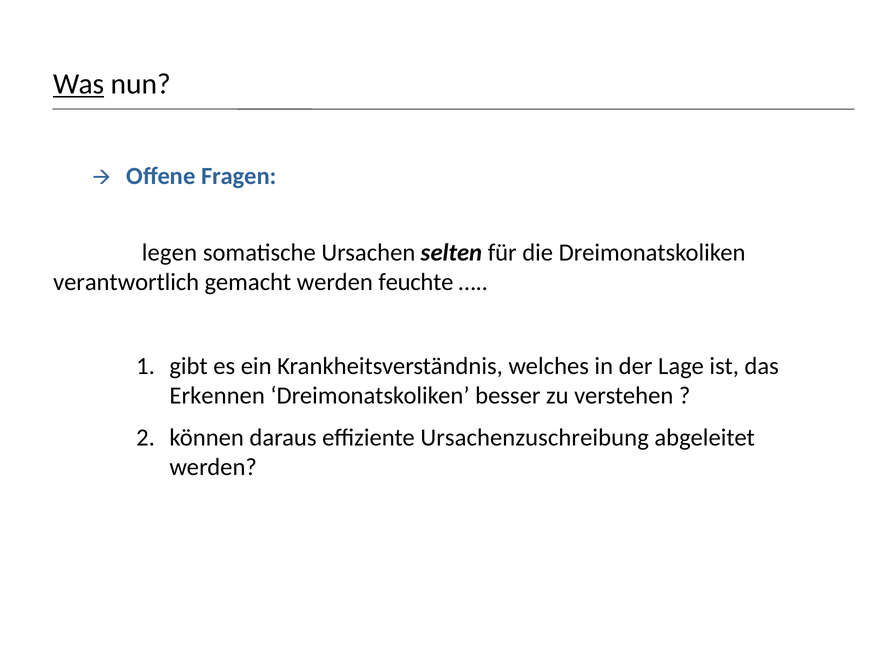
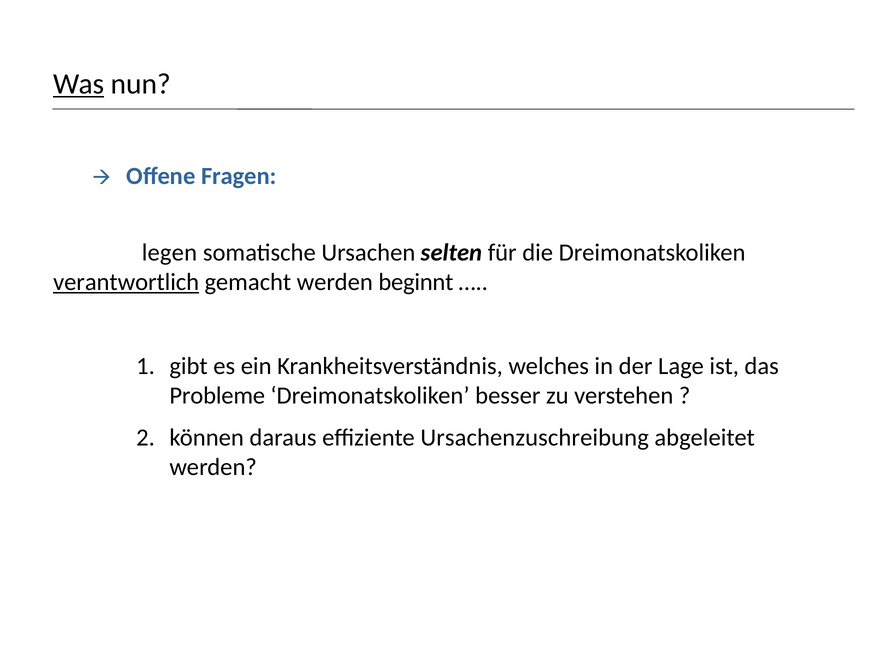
verantwortlich underline: none -> present
feuchte: feuchte -> beginnt
Erkennen: Erkennen -> Probleme
